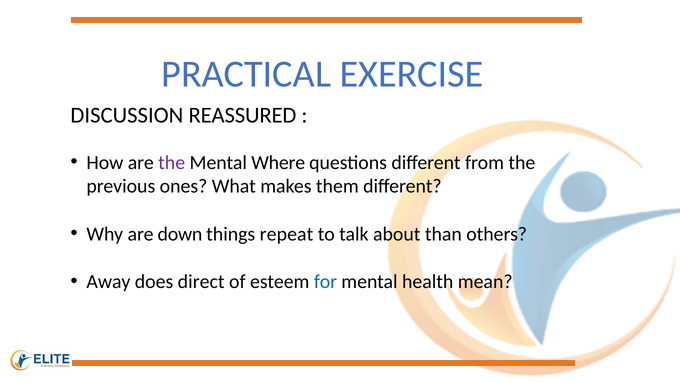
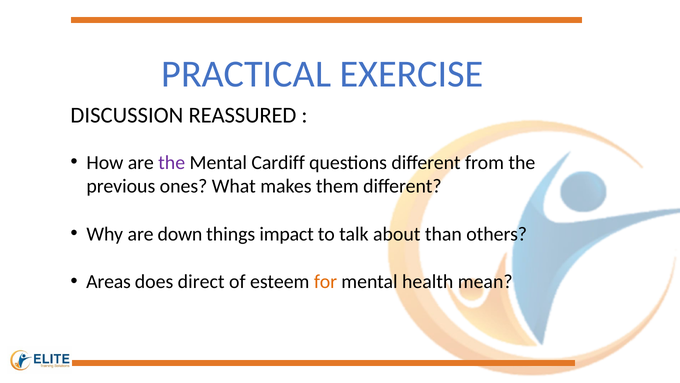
Where: Where -> Cardiff
repeat: repeat -> impact
Away: Away -> Areas
for colour: blue -> orange
